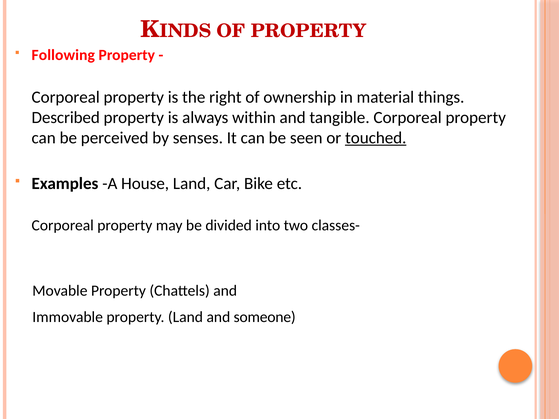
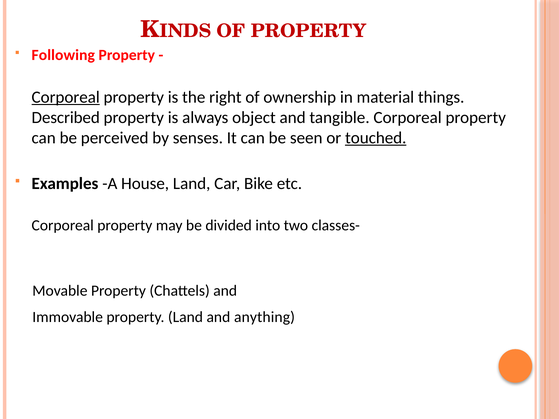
Corporeal at (66, 97) underline: none -> present
within: within -> object
someone: someone -> anything
